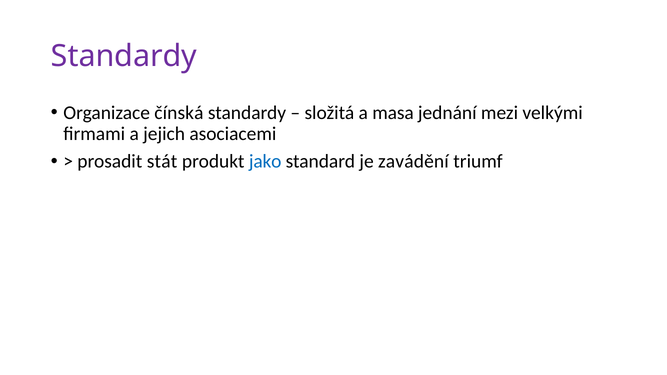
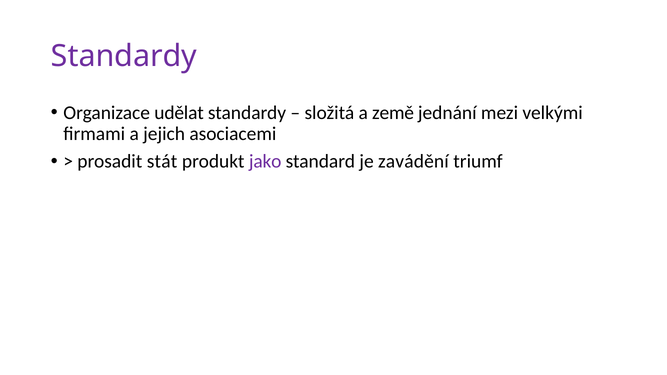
čínská: čínská -> udělat
masa: masa -> země
jako colour: blue -> purple
